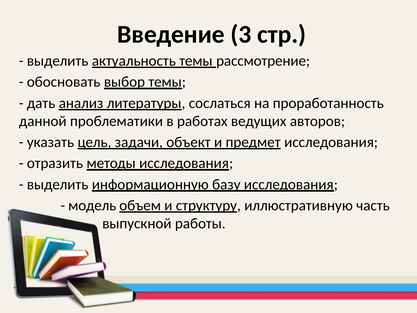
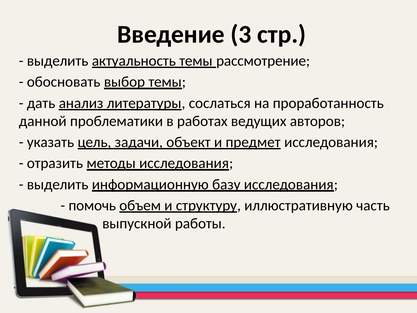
модель: модель -> помочь
